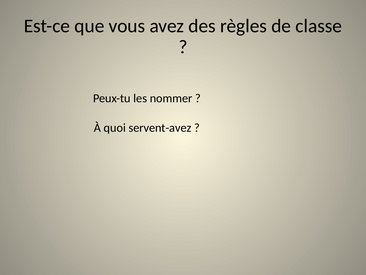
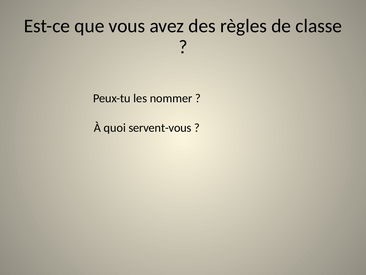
servent-avez: servent-avez -> servent-vous
